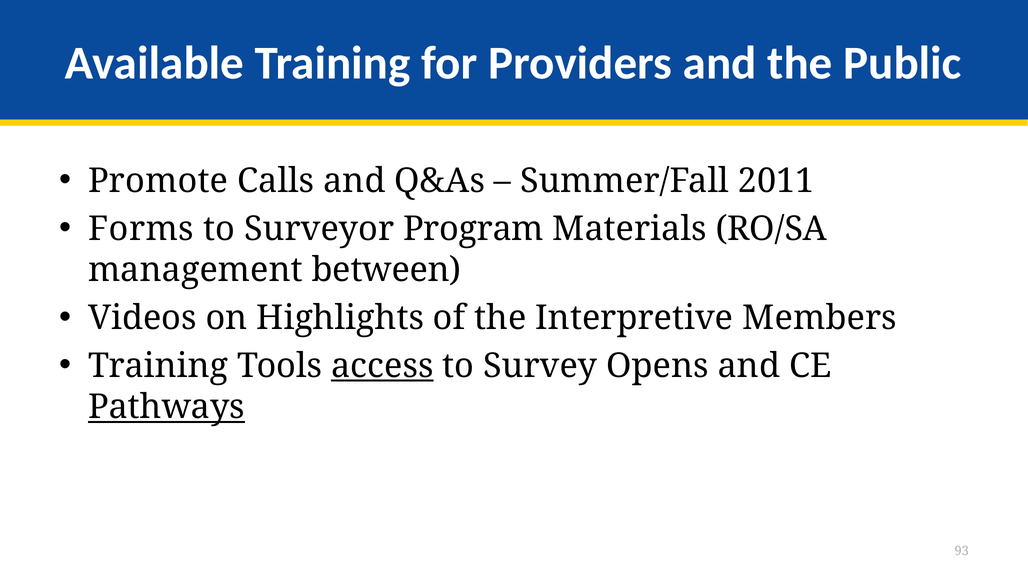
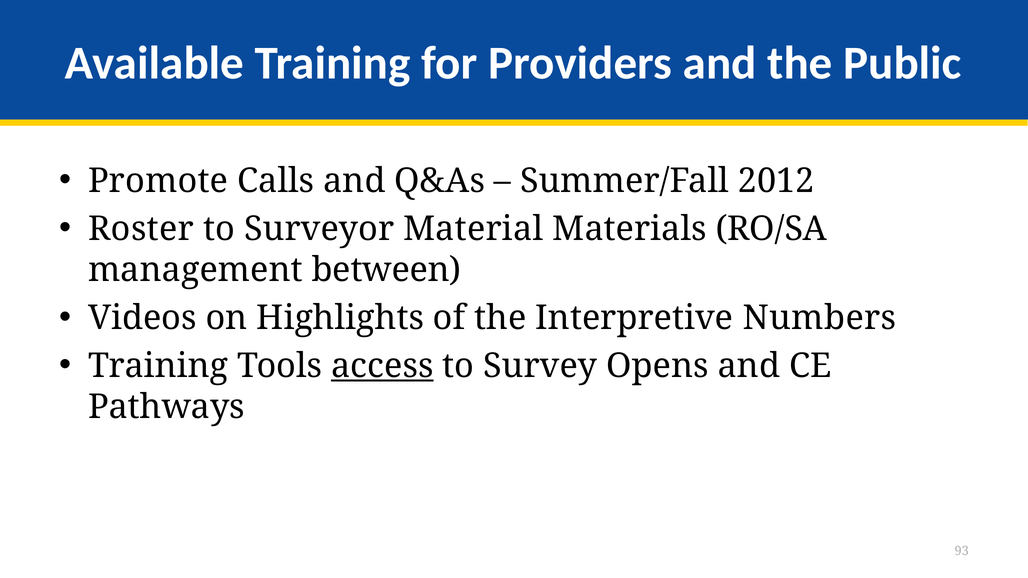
2011: 2011 -> 2012
Forms: Forms -> Roster
Program: Program -> Material
Members: Members -> Numbers
Pathways underline: present -> none
